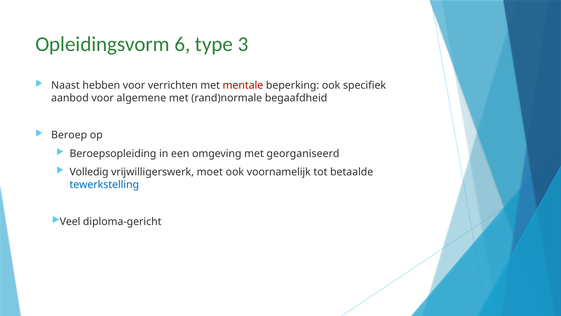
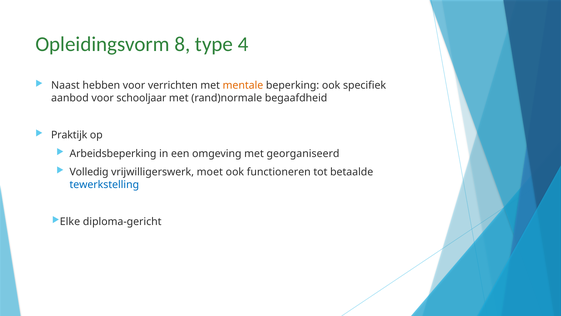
6: 6 -> 8
3: 3 -> 4
mentale colour: red -> orange
algemene: algemene -> schooljaar
Beroep: Beroep -> Praktijk
Beroepsopleiding: Beroepsopleiding -> Arbeidsbeperking
voornamelijk: voornamelijk -> functioneren
Veel: Veel -> Elke
